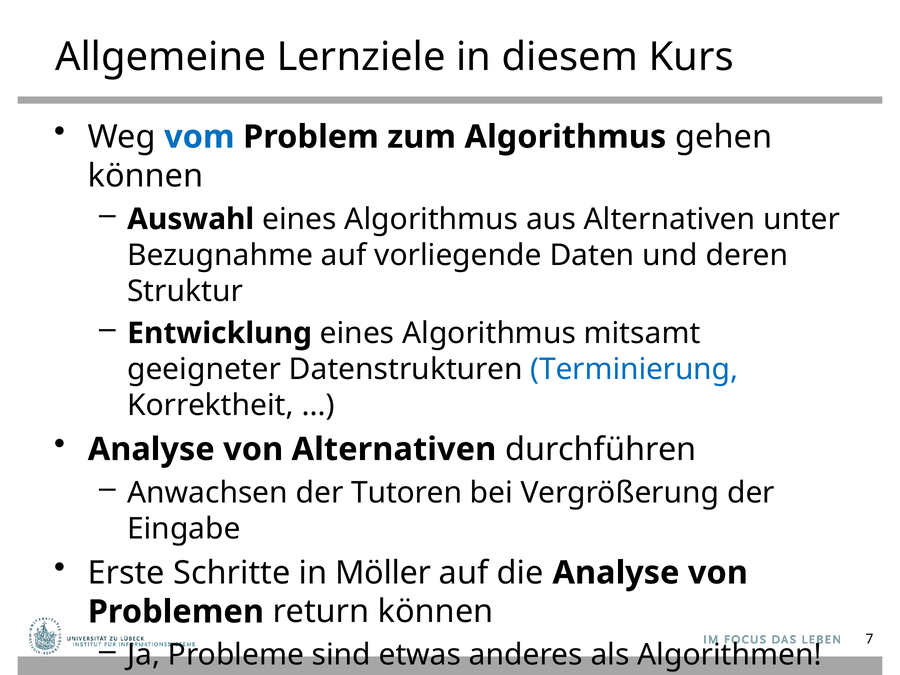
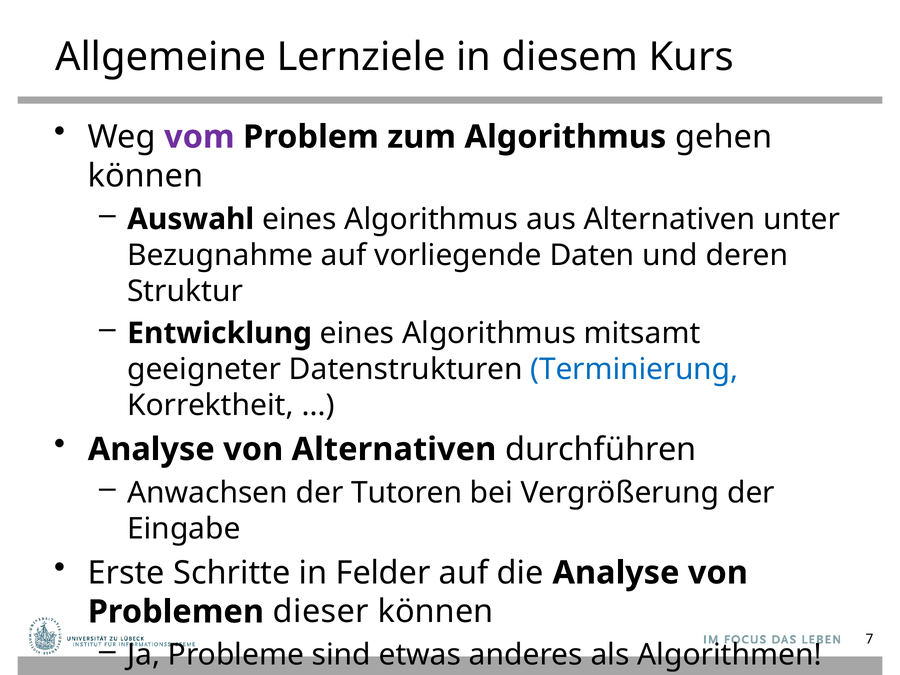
vom colour: blue -> purple
Möller: Möller -> Felder
return: return -> dieser
